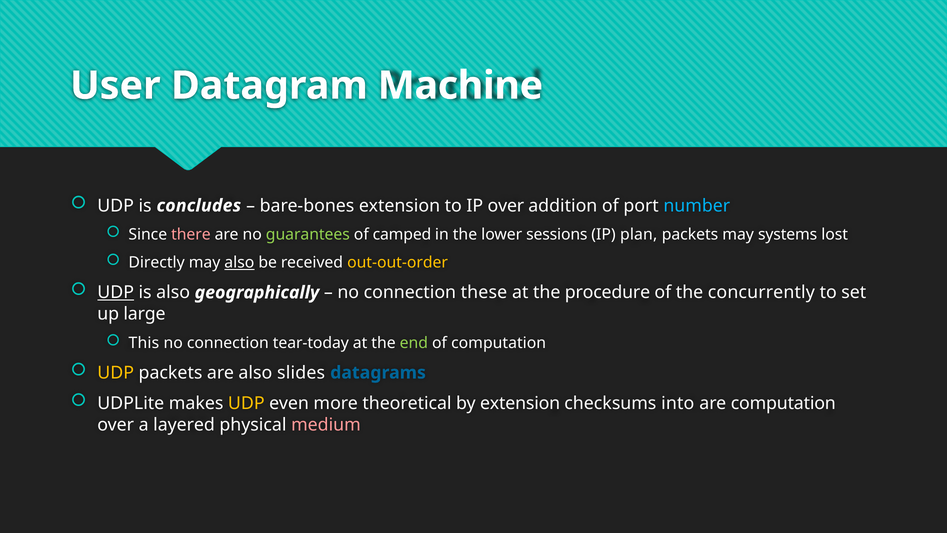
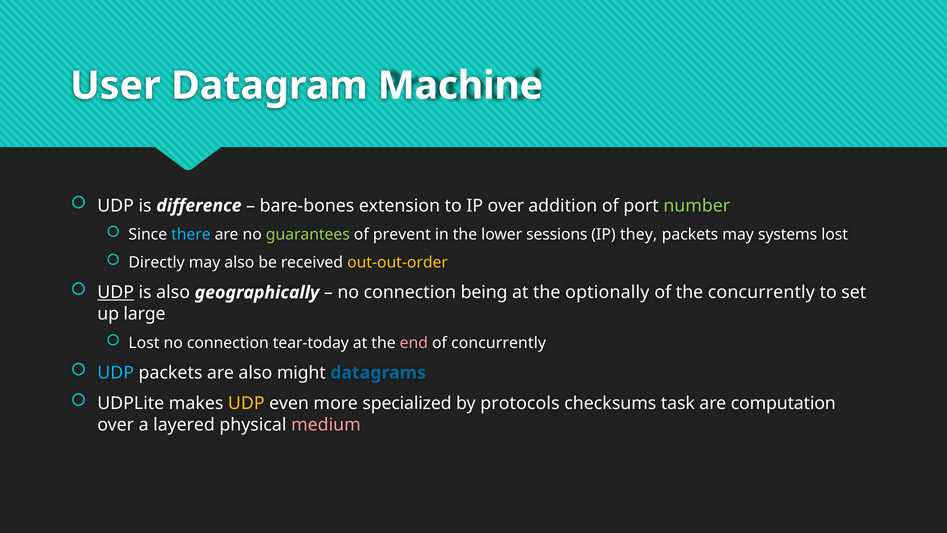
concludes: concludes -> difference
number colour: light blue -> light green
there colour: pink -> light blue
camped: camped -> prevent
plan: plan -> they
also at (239, 263) underline: present -> none
these: these -> being
procedure: procedure -> optionally
This at (144, 343): This -> Lost
end colour: light green -> pink
of computation: computation -> concurrently
UDP at (116, 372) colour: yellow -> light blue
slides: slides -> might
theoretical: theoretical -> specialized
by extension: extension -> protocols
into: into -> task
